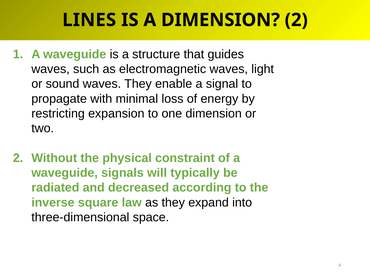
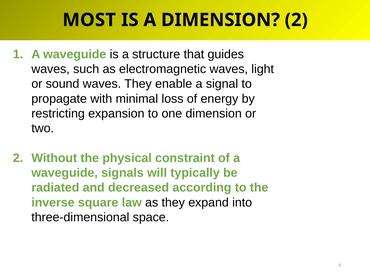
LINES: LINES -> MOST
